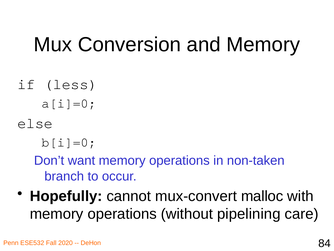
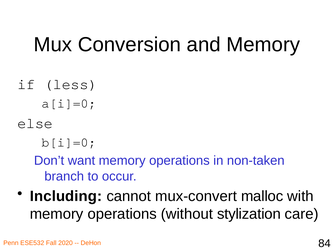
Hopefully: Hopefully -> Including
pipelining: pipelining -> stylization
